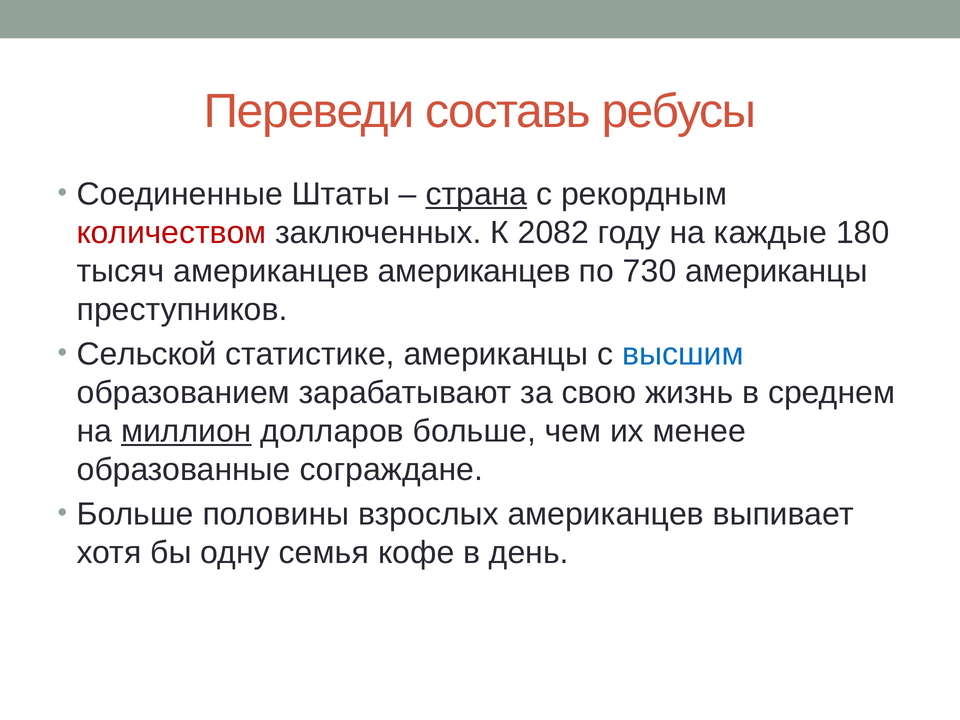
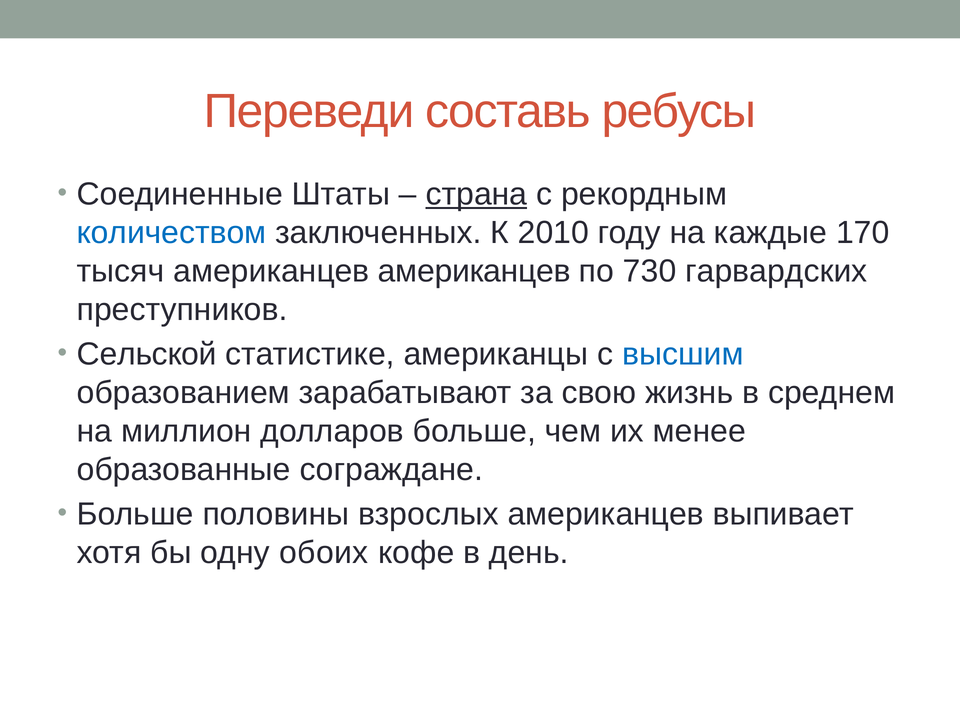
количеством colour: red -> blue
2082: 2082 -> 2010
180: 180 -> 170
730 американцы: американцы -> гарвардских
миллион underline: present -> none
семья: семья -> обоих
